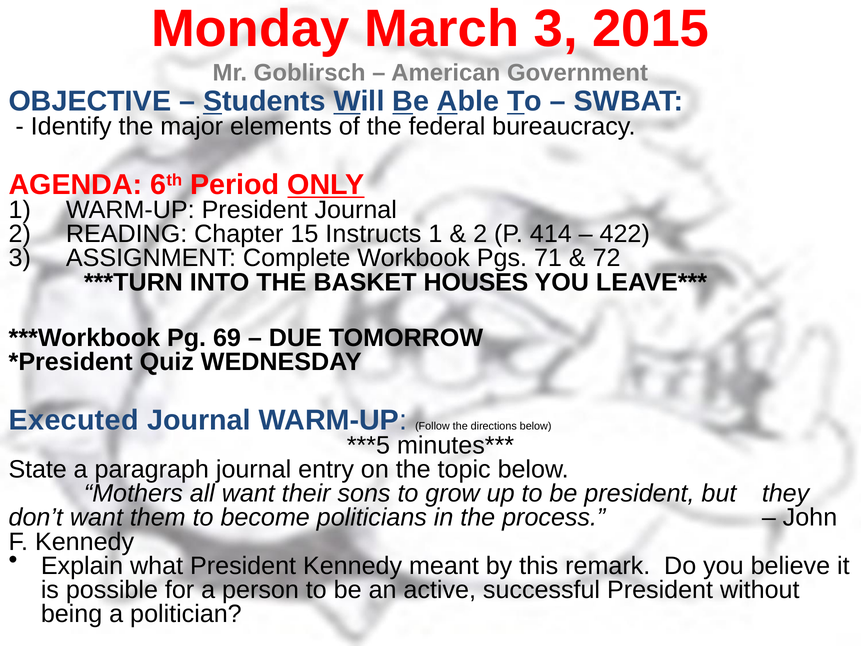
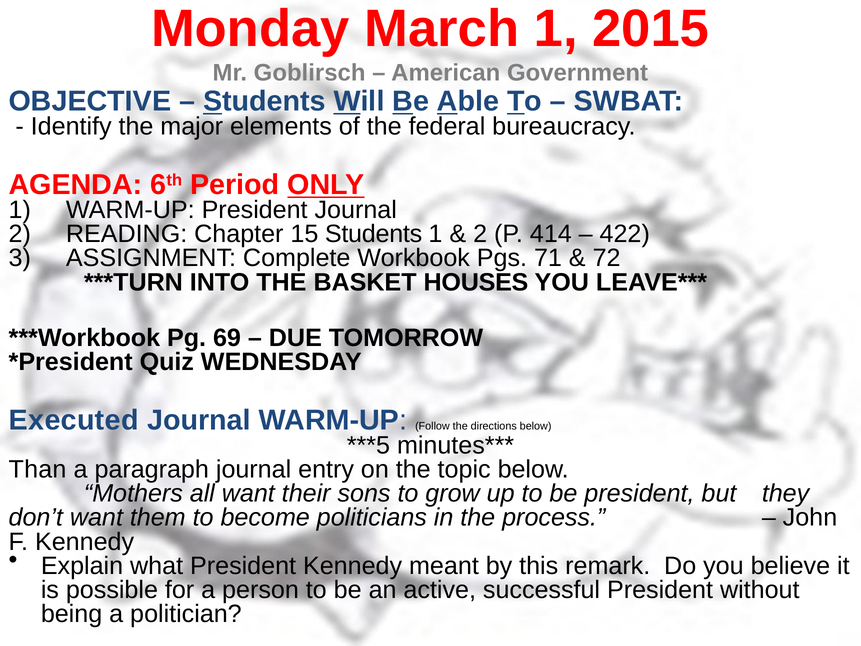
March 3: 3 -> 1
15 Instructs: Instructs -> Students
State: State -> Than
